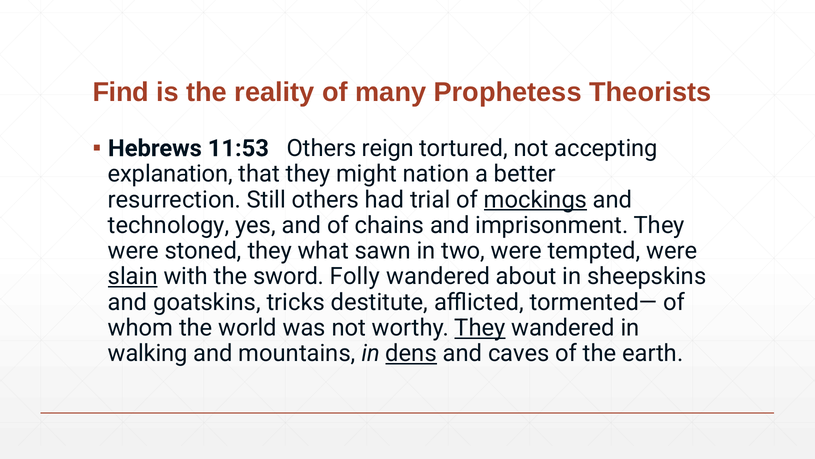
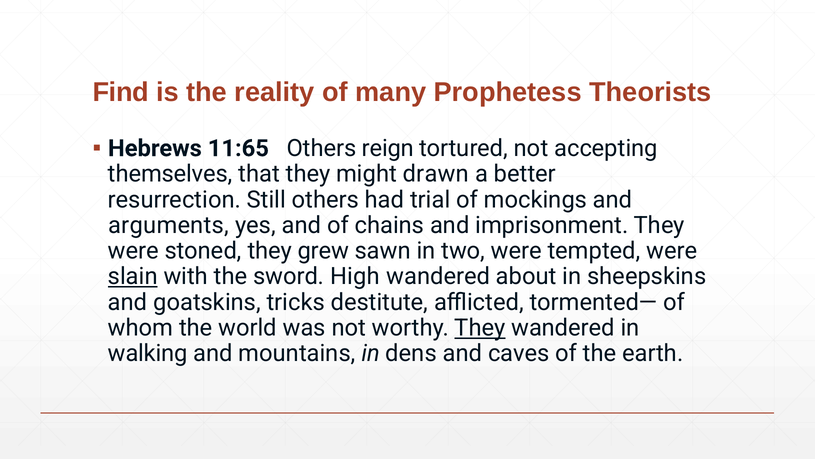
11:53: 11:53 -> 11:65
explanation: explanation -> themselves
nation: nation -> drawn
mockings underline: present -> none
technology: technology -> arguments
what: what -> grew
Folly: Folly -> High
dens underline: present -> none
